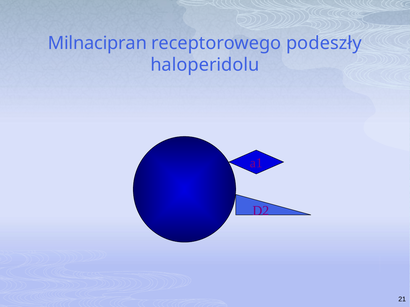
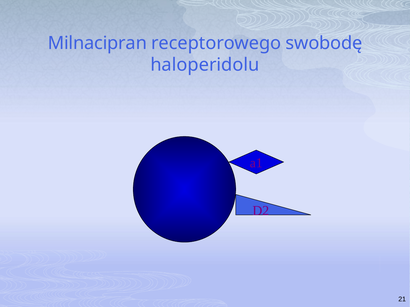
podeszły: podeszły -> swobodę
